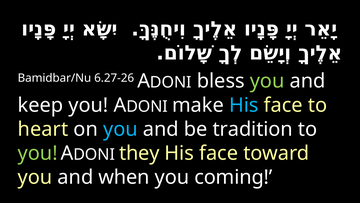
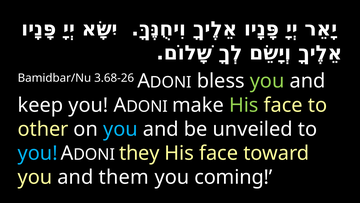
6.27-26: 6.27-26 -> 3.68-26
His at (244, 105) colour: light blue -> light green
heart: heart -> other
tradition: tradition -> unveiled
you at (38, 153) colour: light green -> light blue
when: when -> them
